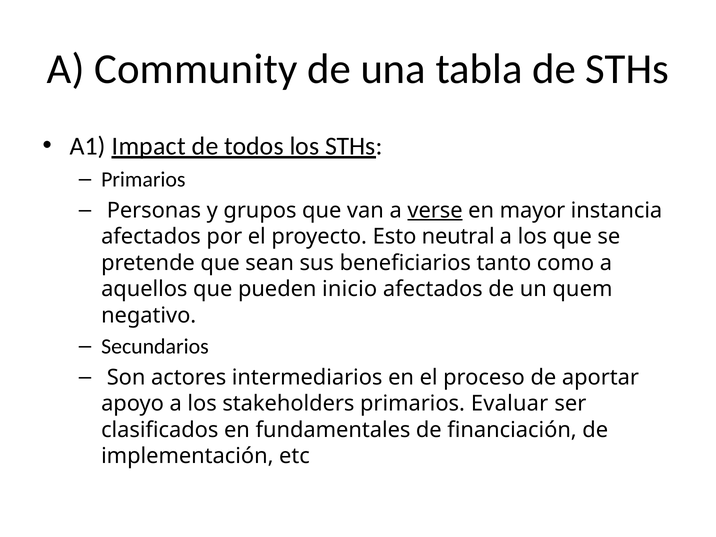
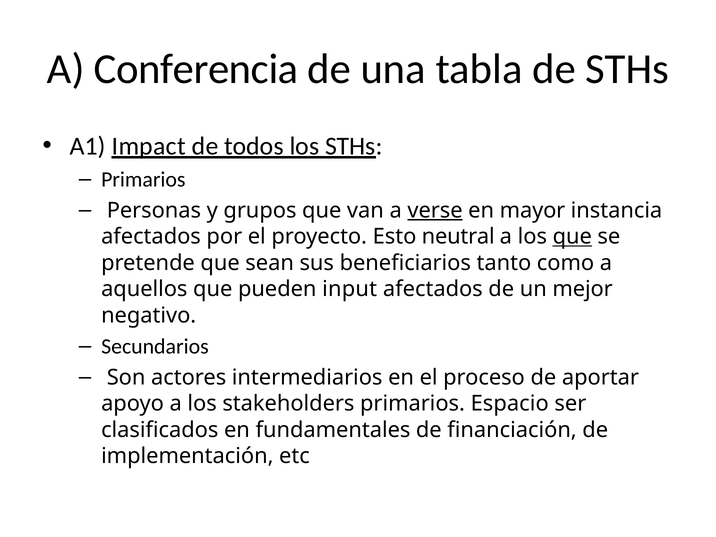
Community: Community -> Conferencia
que at (572, 237) underline: none -> present
inicio: inicio -> input
quem: quem -> mejor
Evaluar: Evaluar -> Espacio
